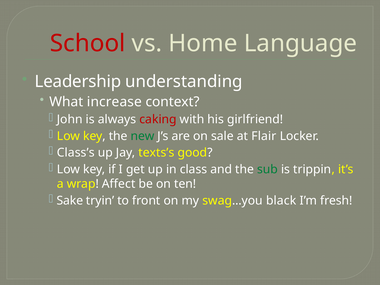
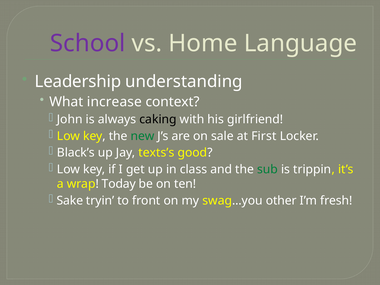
School colour: red -> purple
caking colour: red -> black
Flair: Flair -> First
Class’s: Class’s -> Black’s
Affect: Affect -> Today
black: black -> other
